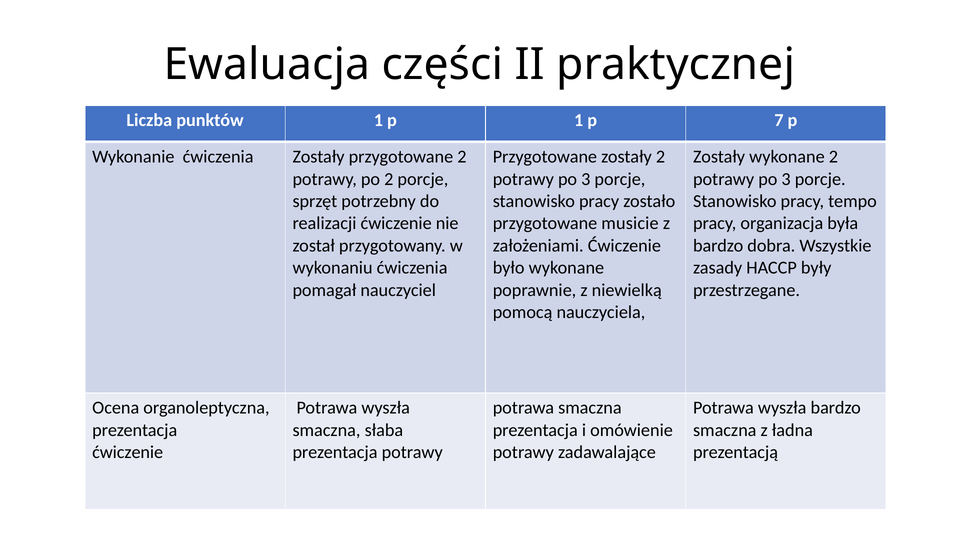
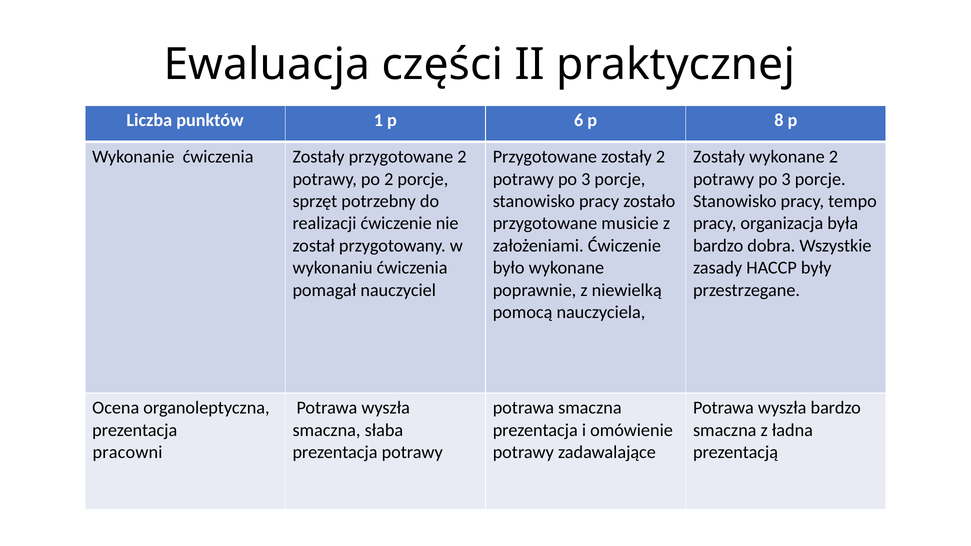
p 1: 1 -> 6
7: 7 -> 8
ćwiczenie at (128, 452): ćwiczenie -> pracowni
